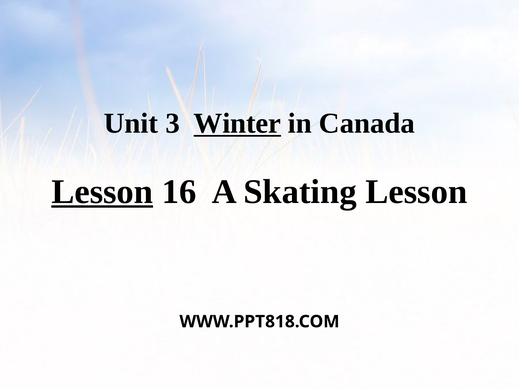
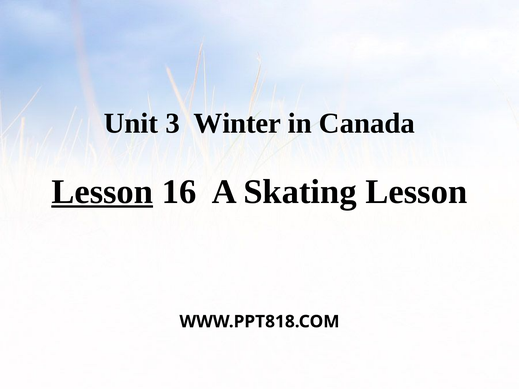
Winter underline: present -> none
